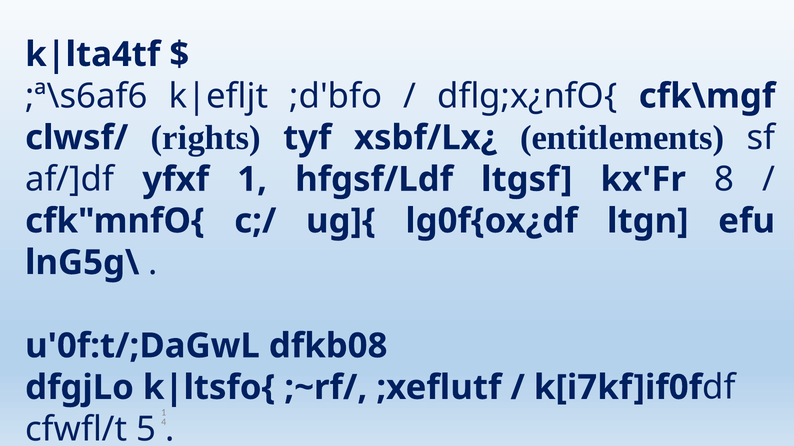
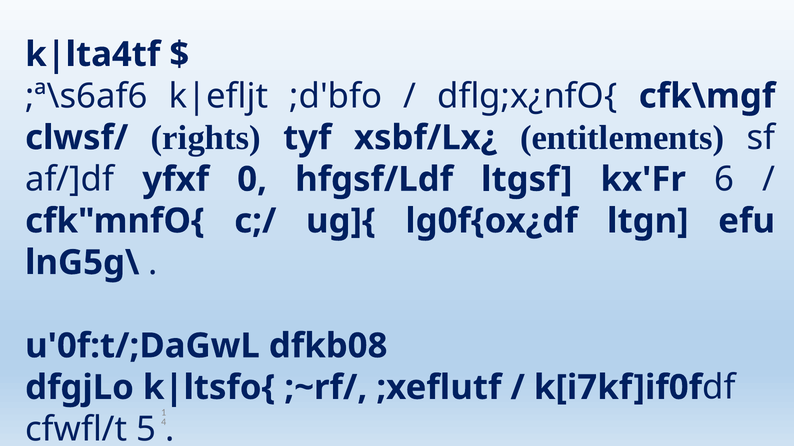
yfxf 1: 1 -> 0
8: 8 -> 6
